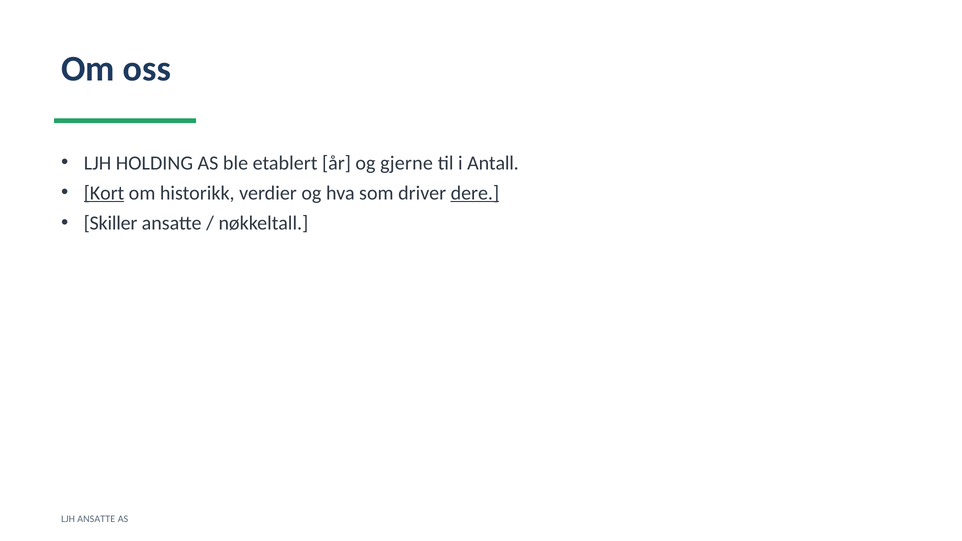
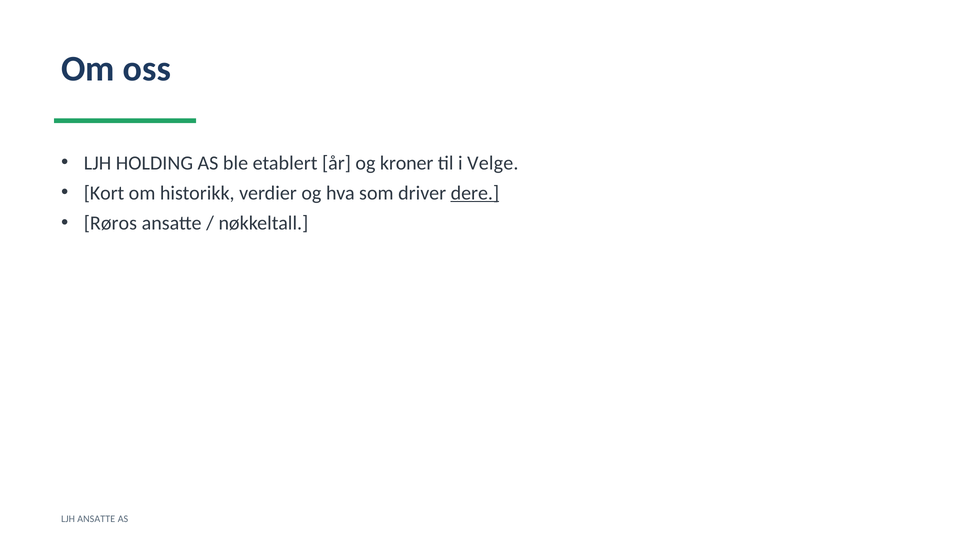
gjerne: gjerne -> kroner
Antall: Antall -> Velge
Kort underline: present -> none
Skiller: Skiller -> Røros
